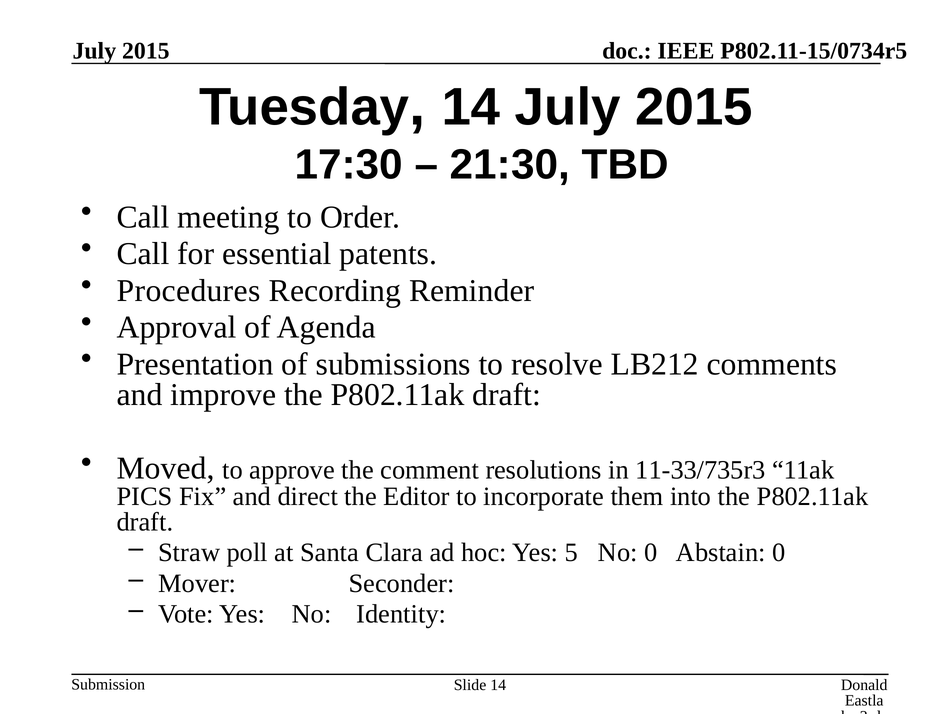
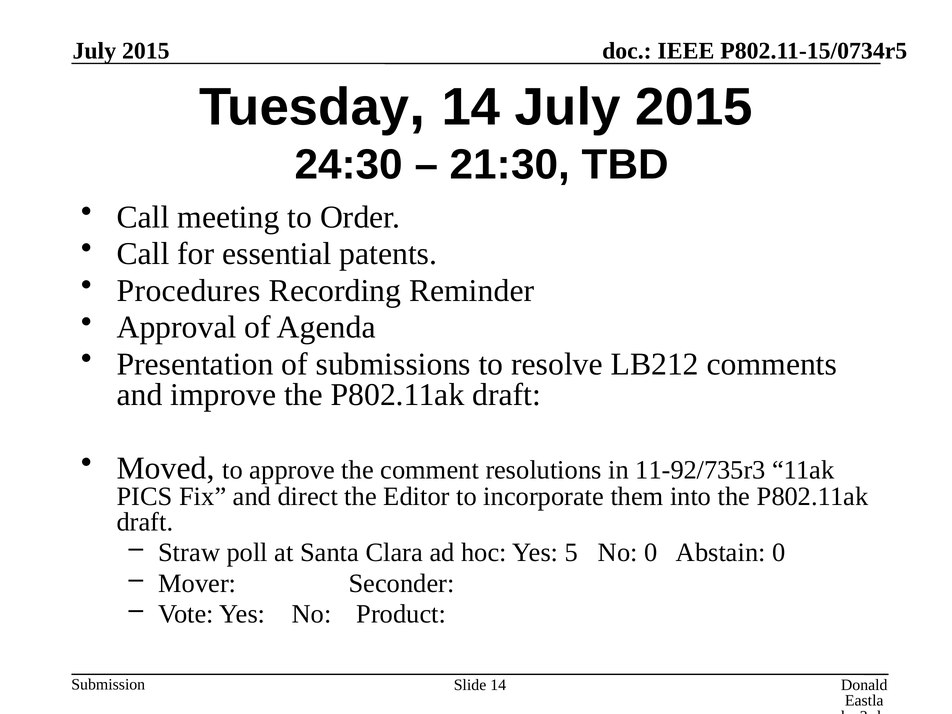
17:30: 17:30 -> 24:30
11-33/735r3: 11-33/735r3 -> 11-92/735r3
Identity: Identity -> Product
